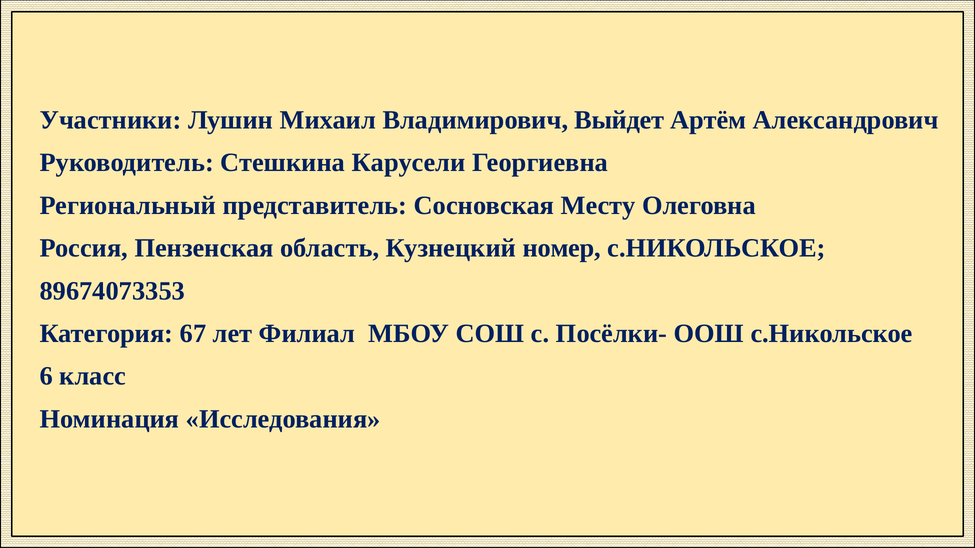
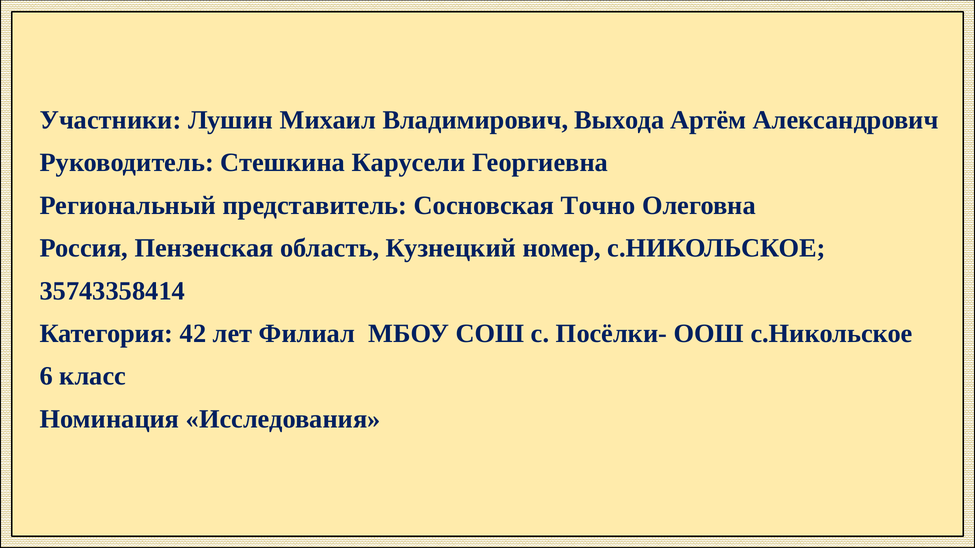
Выйдет: Выйдет -> Выхода
Месту: Месту -> Точно
89674073353: 89674073353 -> 35743358414
67: 67 -> 42
